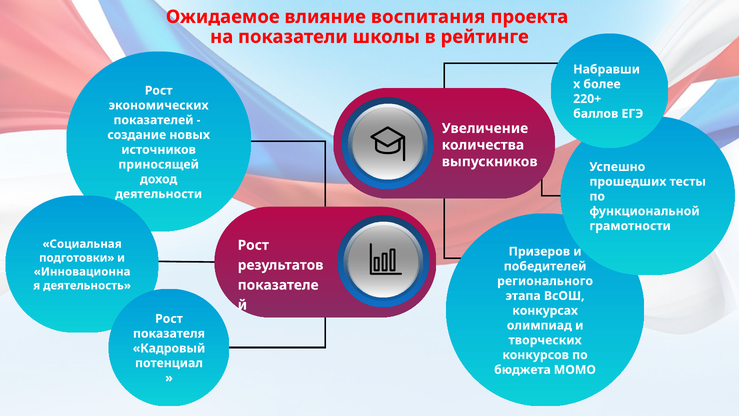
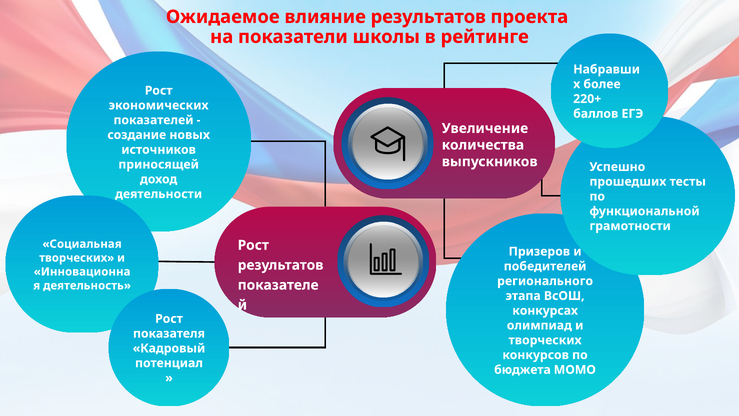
влияние воспитания: воспитания -> результатов
подготовки at (77, 258): подготовки -> творческих
